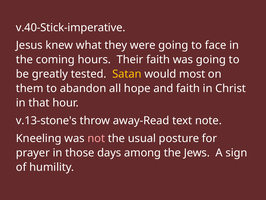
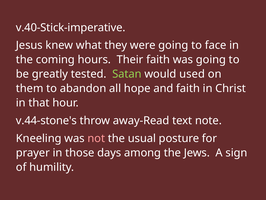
Satan colour: yellow -> light green
most: most -> used
v.13-stone's: v.13-stone's -> v.44-stone's
